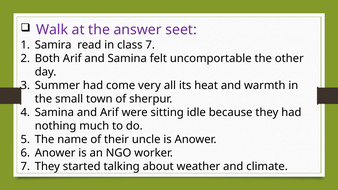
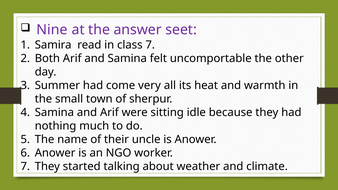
Walk: Walk -> Nine
